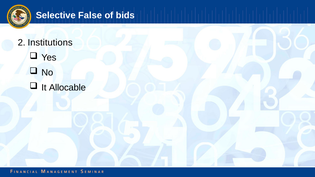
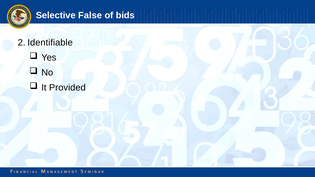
Institutions: Institutions -> Identifiable
Allocable: Allocable -> Provided
